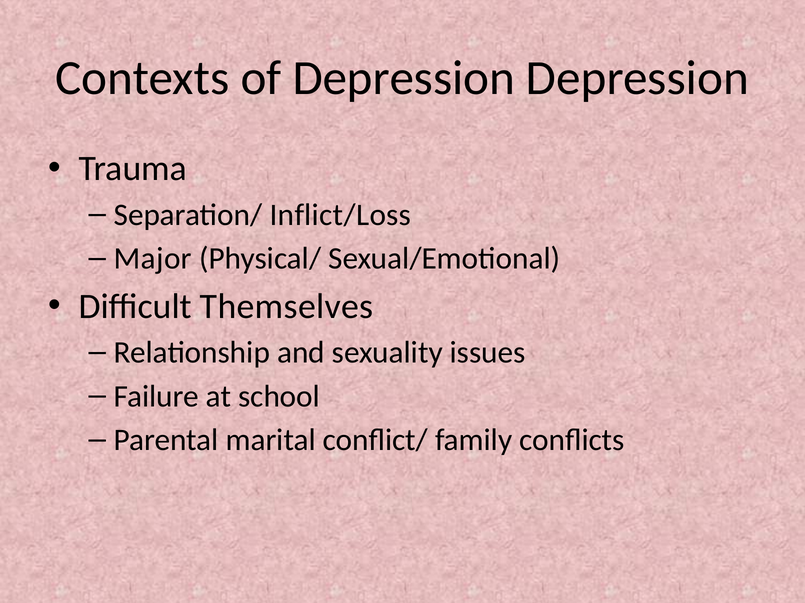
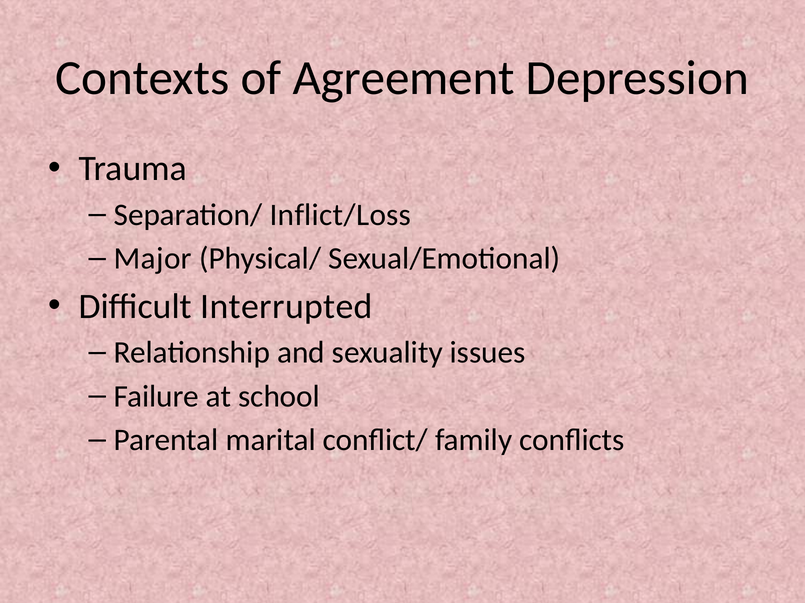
of Depression: Depression -> Agreement
Themselves: Themselves -> Interrupted
